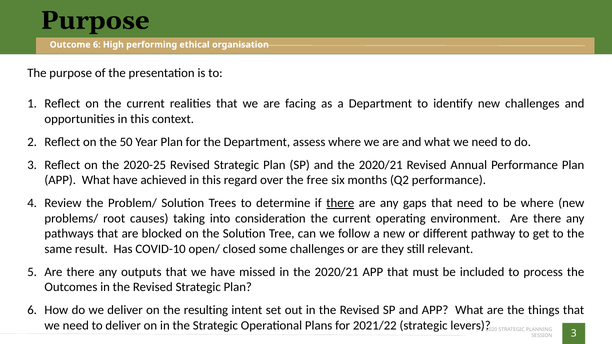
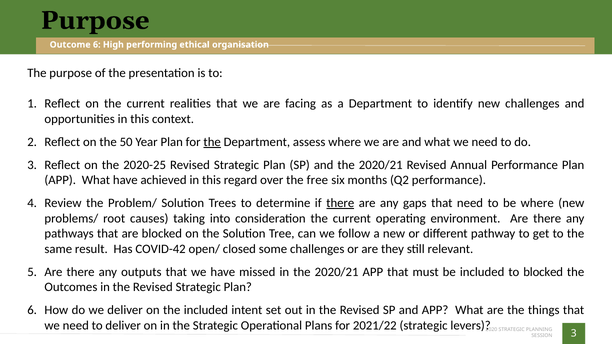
the at (212, 142) underline: none -> present
COVID-10: COVID-10 -> COVID-42
to process: process -> blocked
the resulting: resulting -> included
